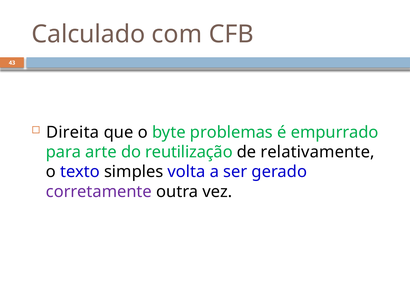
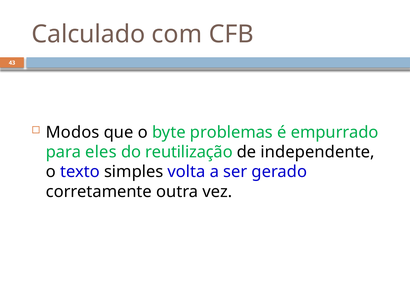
Direita: Direita -> Modos
arte: arte -> eles
relativamente: relativamente -> independente
corretamente colour: purple -> black
